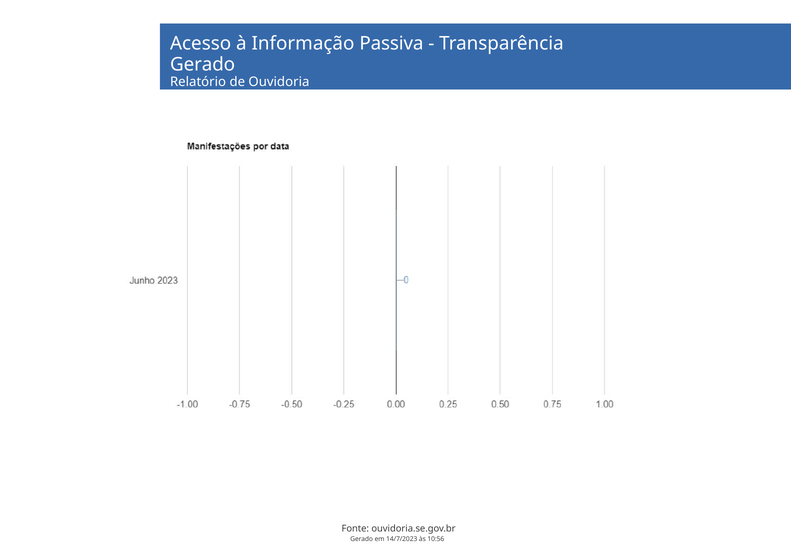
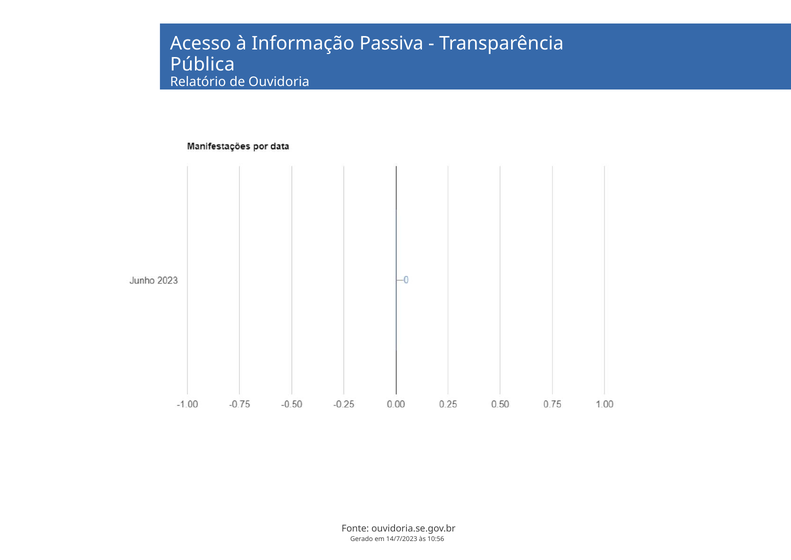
Gerado at (203, 65): Gerado -> Pública
